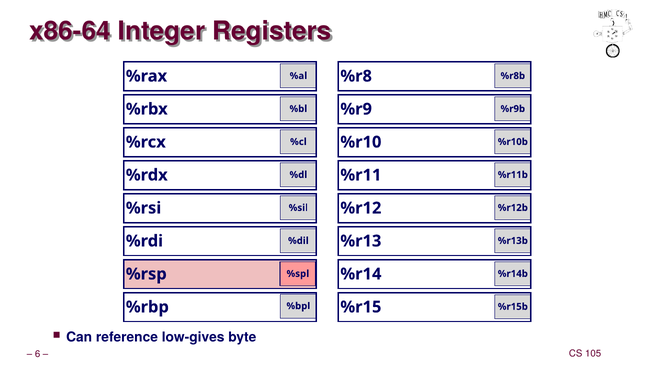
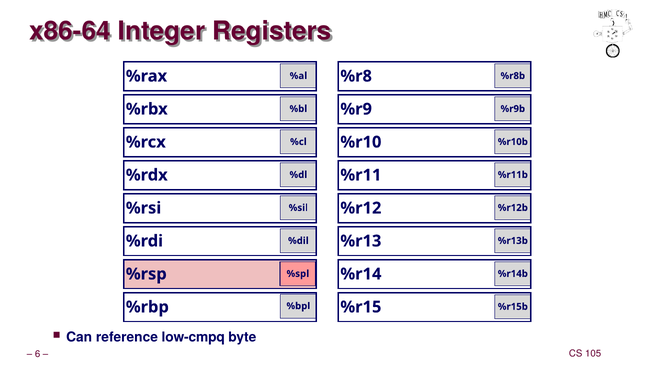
low-gives: low-gives -> low-cmpq
